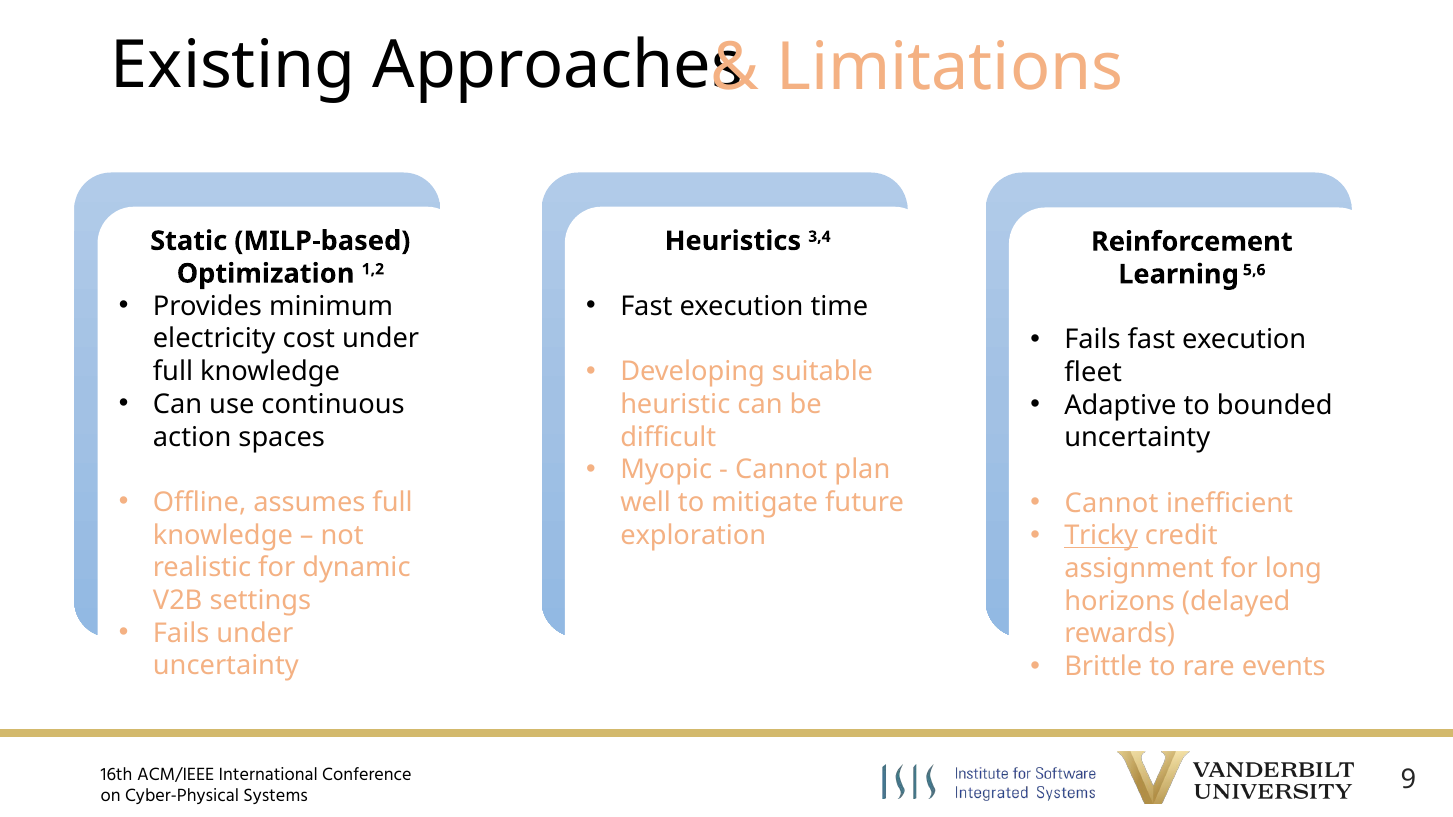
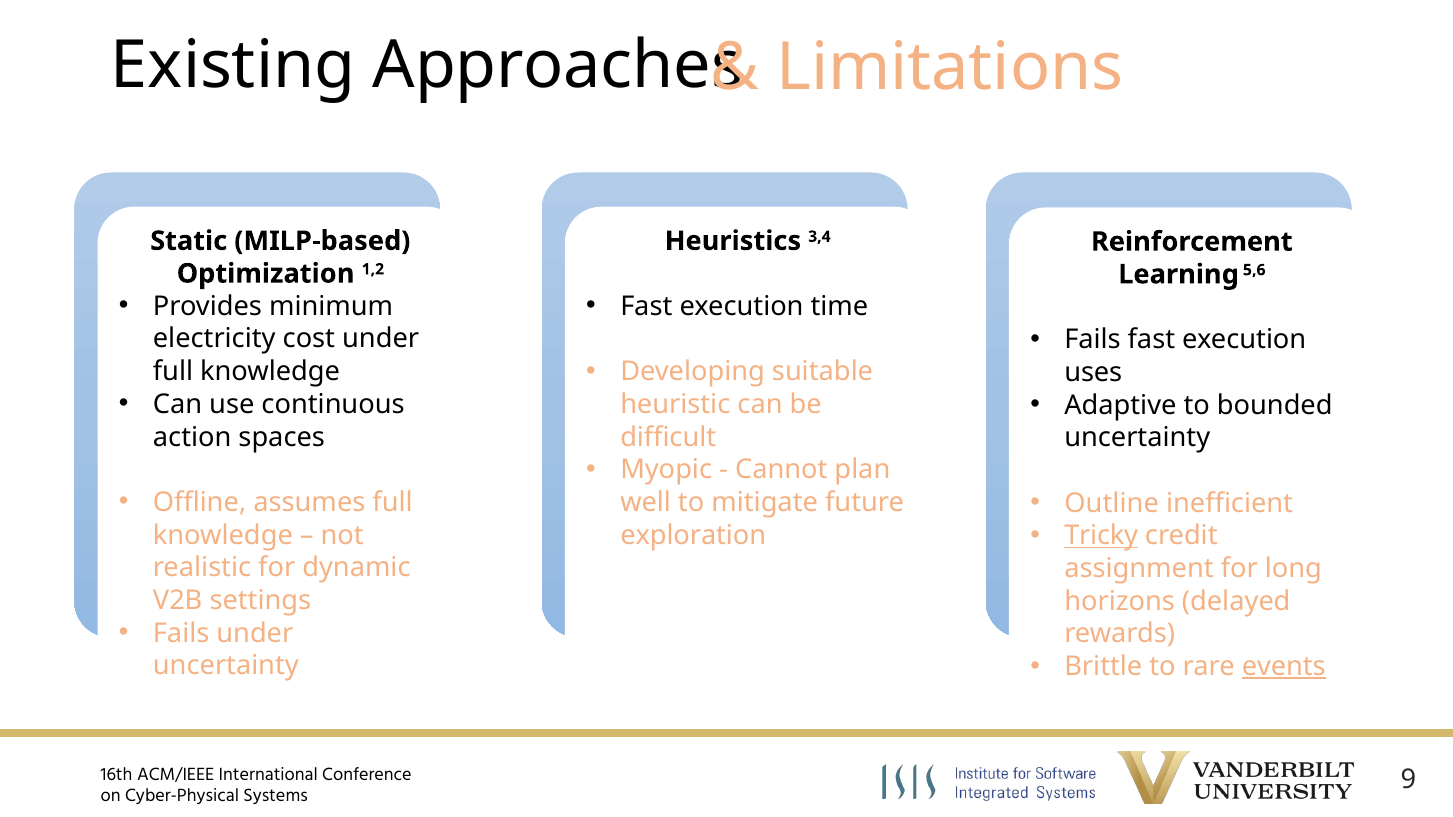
fleet: fleet -> uses
Cannot at (1112, 503): Cannot -> Outline
events underline: none -> present
